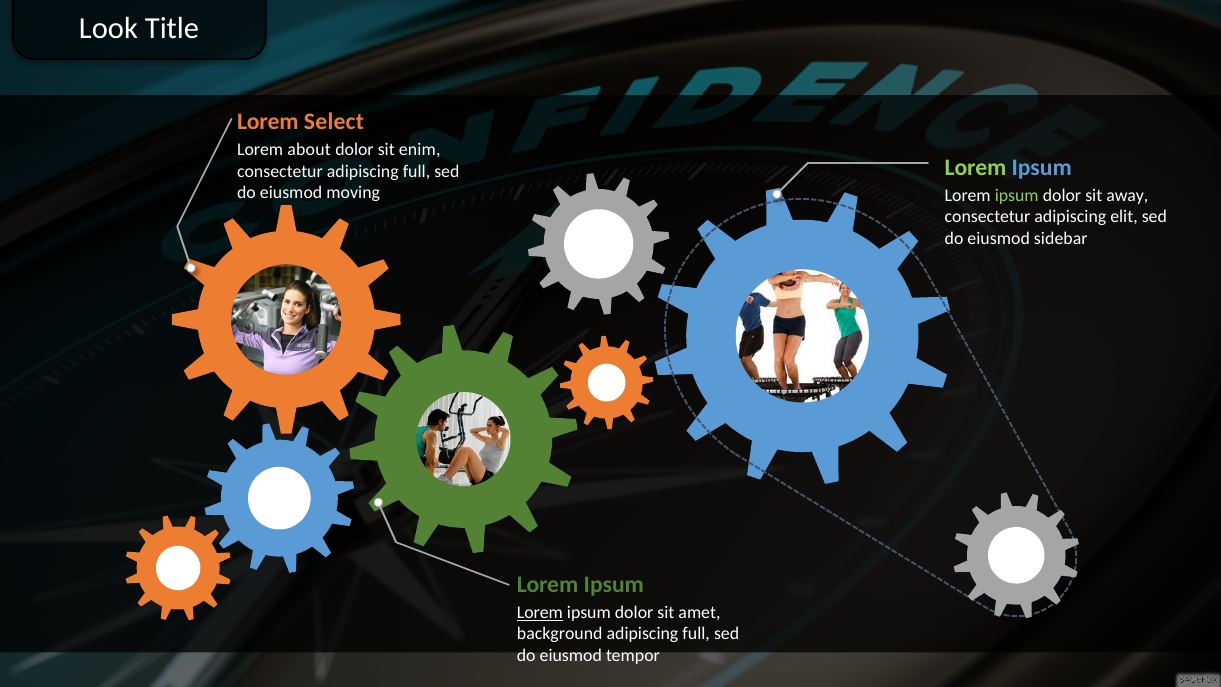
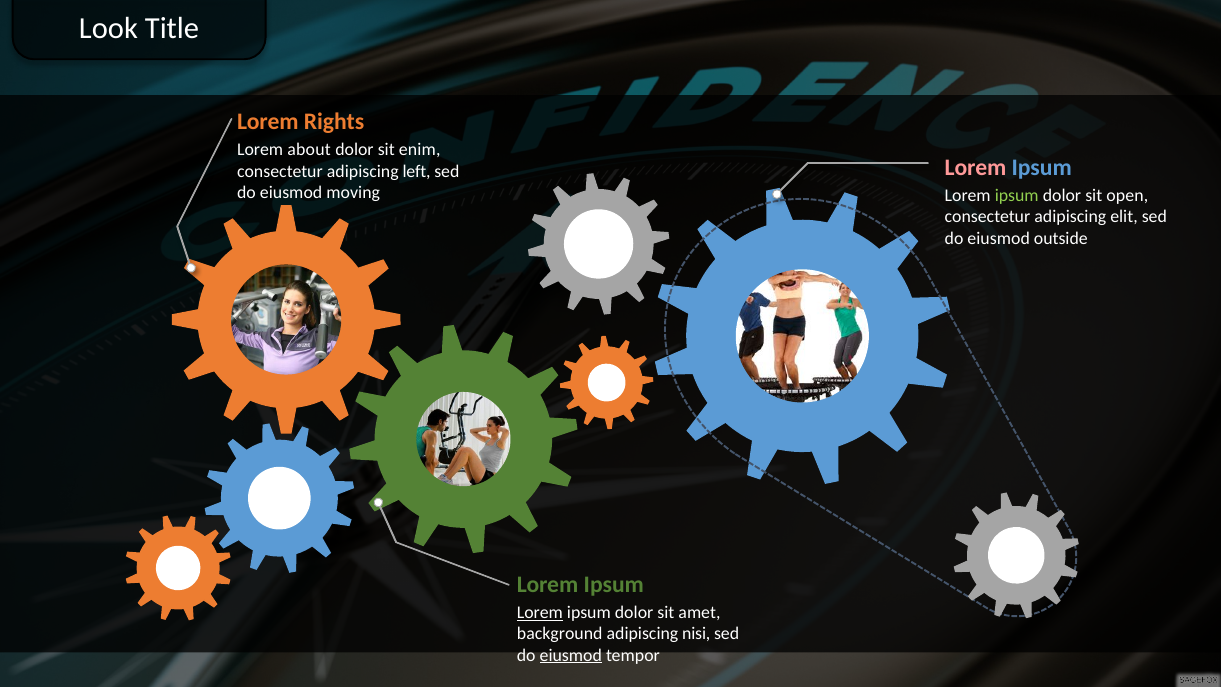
Select: Select -> Rights
Lorem at (976, 167) colour: light green -> pink
consectetur adipiscing full: full -> left
away: away -> open
sidebar: sidebar -> outside
full at (696, 634): full -> nisi
eiusmod at (571, 655) underline: none -> present
